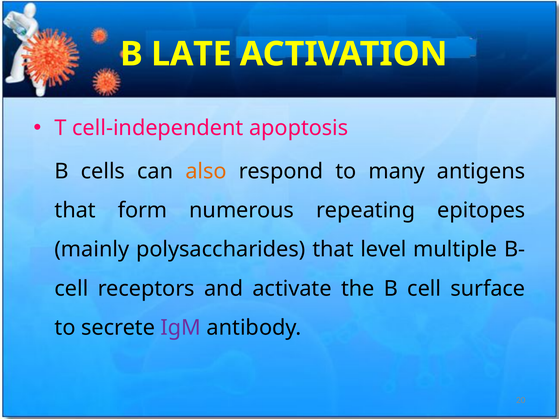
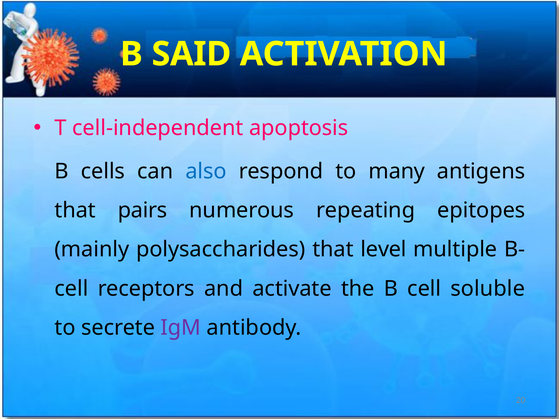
LATE: LATE -> SAID
also colour: orange -> blue
form: form -> pairs
surface: surface -> soluble
